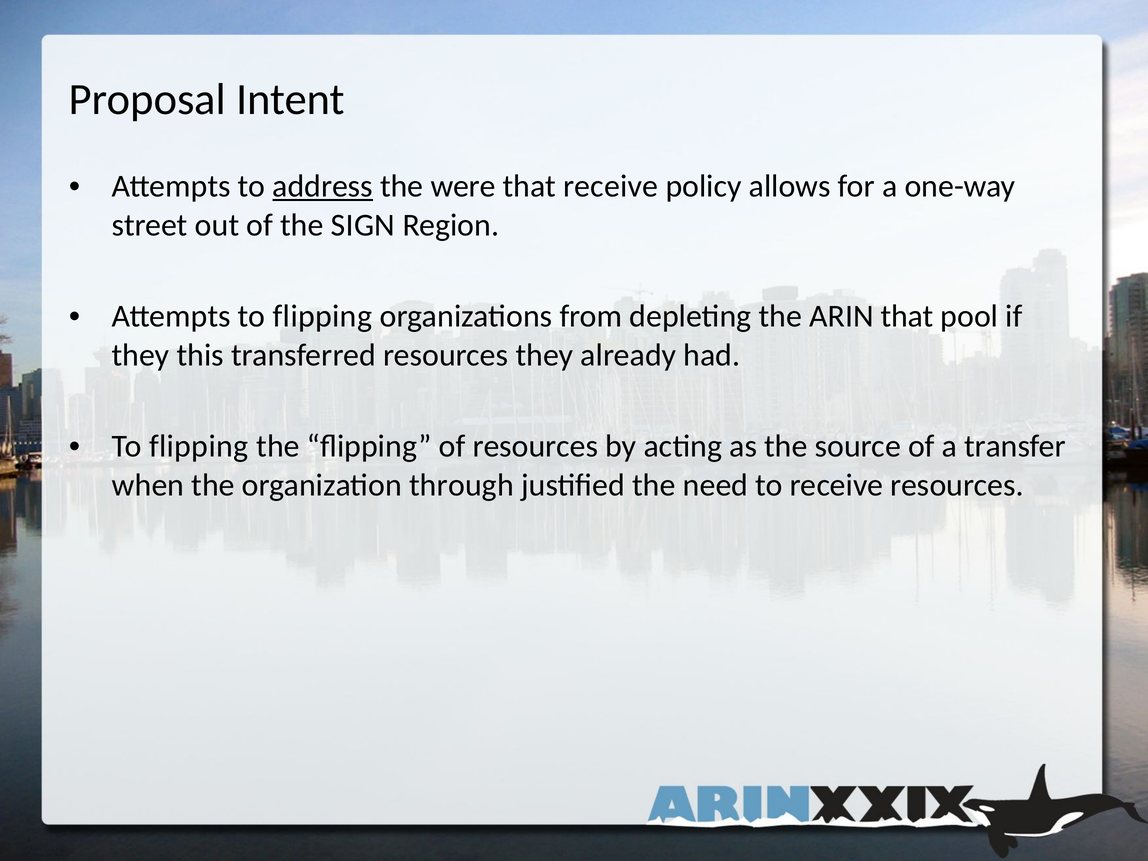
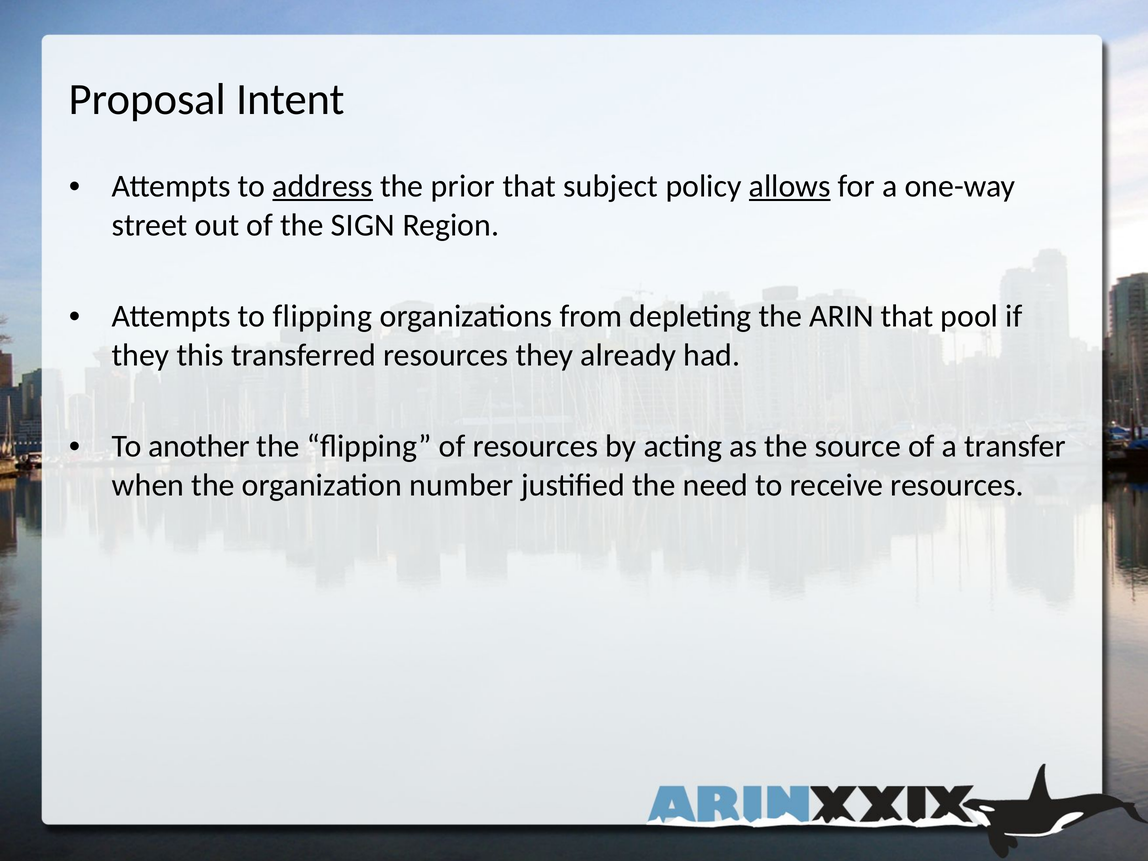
were: were -> prior
that receive: receive -> subject
allows underline: none -> present
flipping at (199, 446): flipping -> another
through: through -> number
